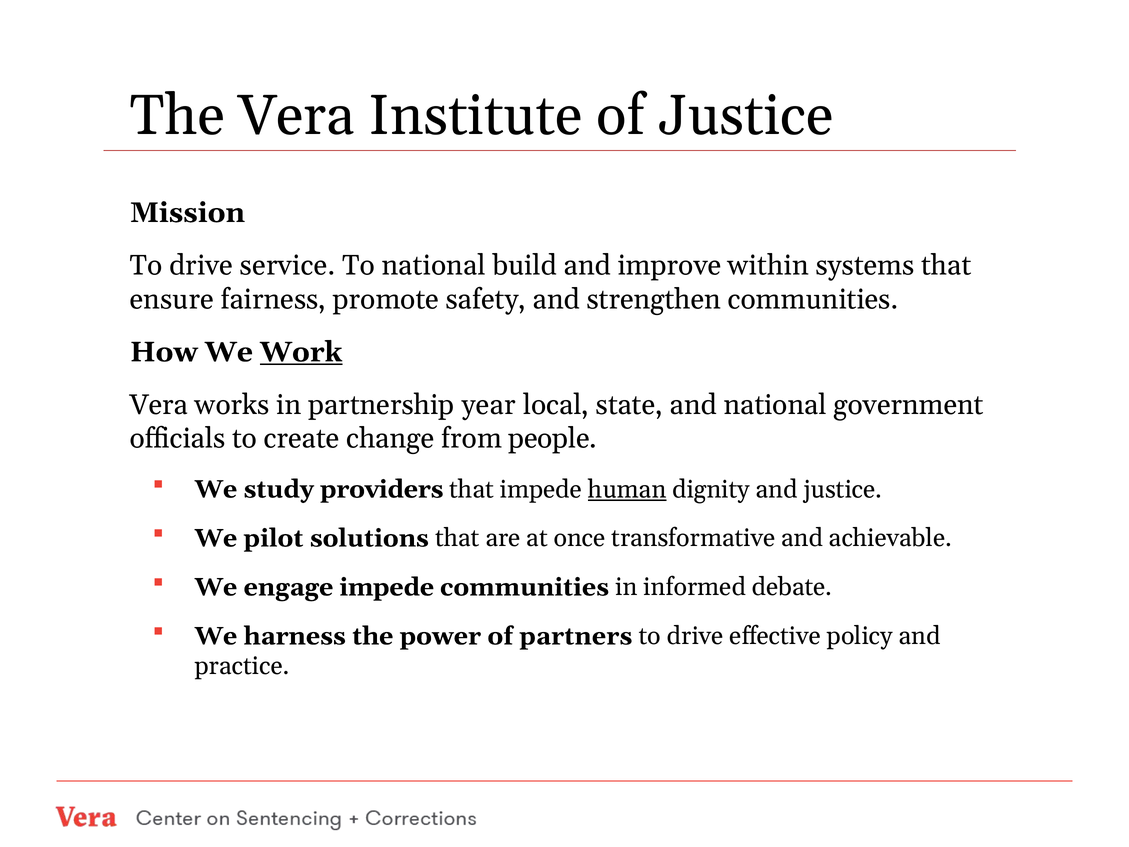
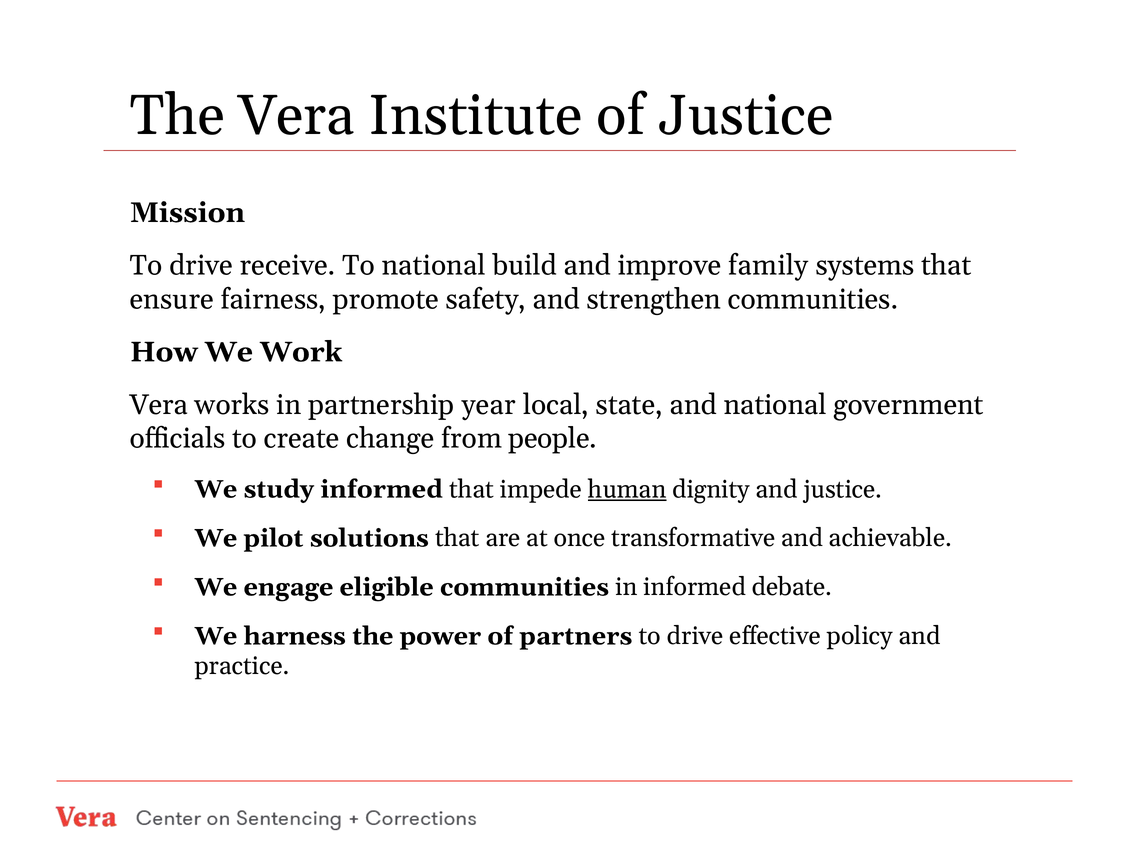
service: service -> receive
within: within -> family
Work underline: present -> none
study providers: providers -> informed
engage impede: impede -> eligible
